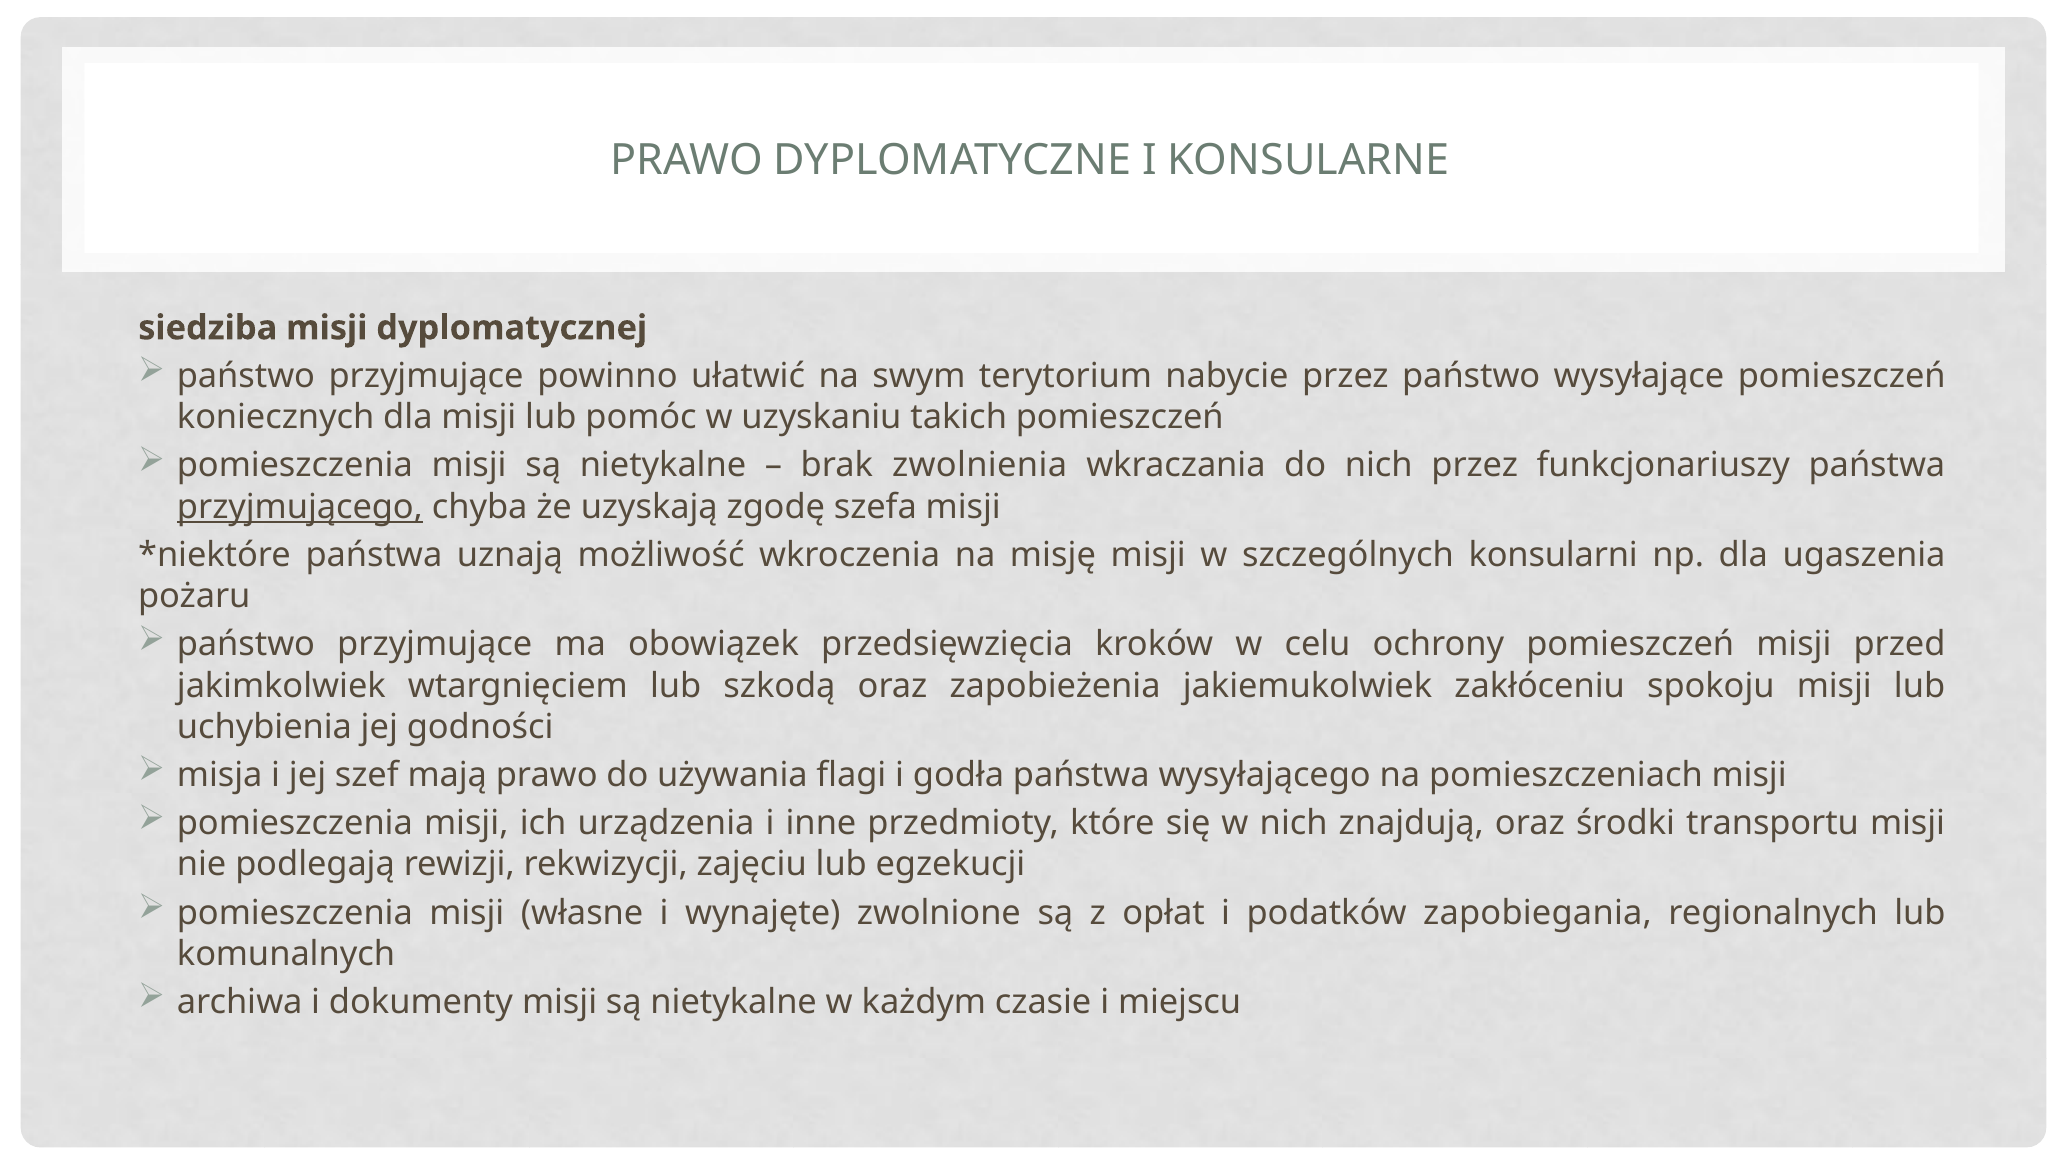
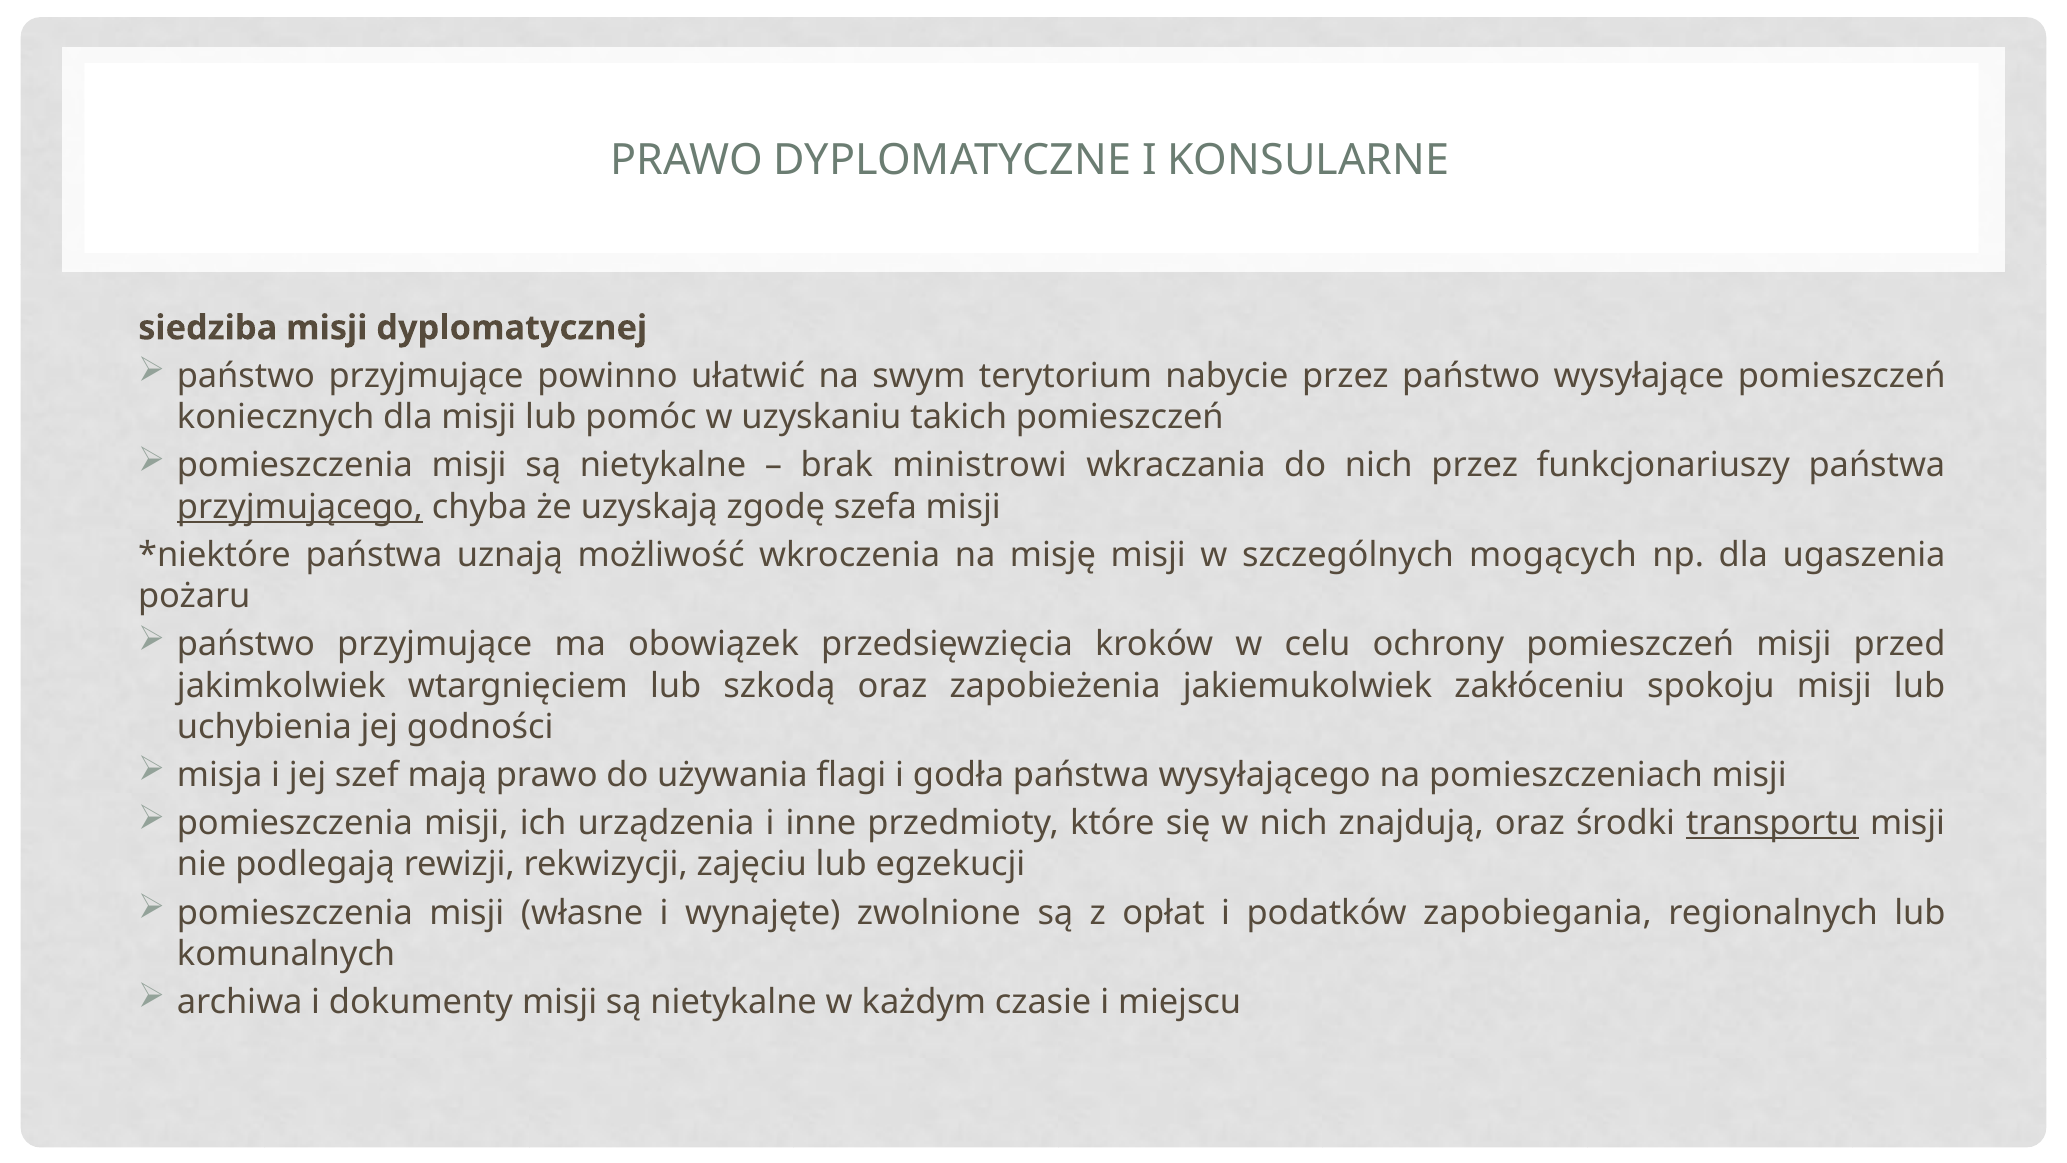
zwolnienia: zwolnienia -> ministrowi
konsularni: konsularni -> mogących
transportu underline: none -> present
